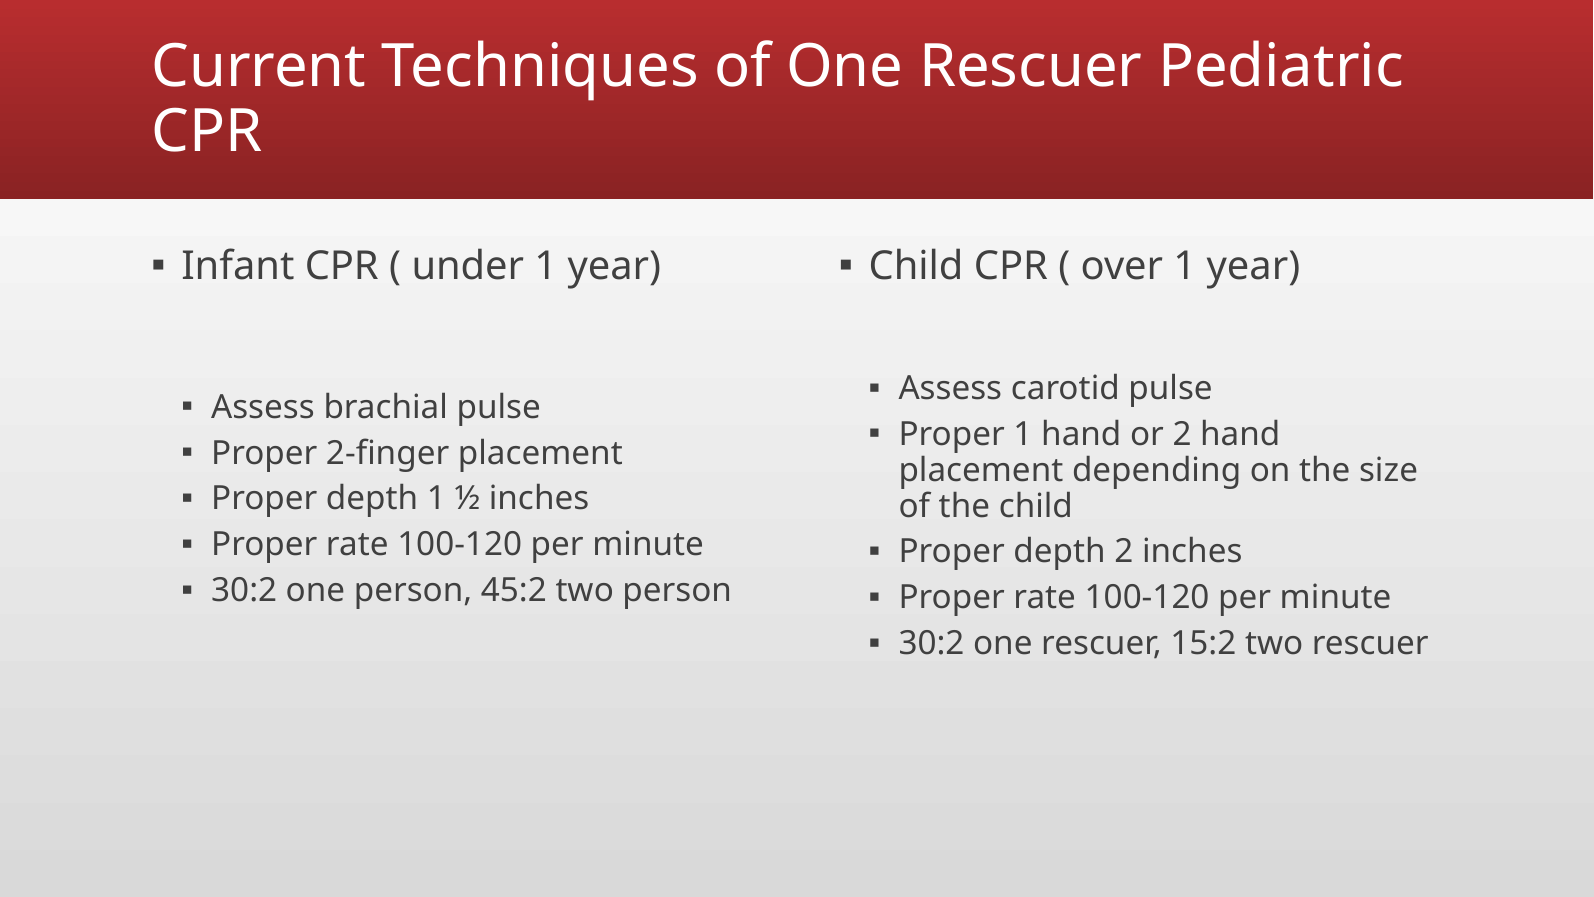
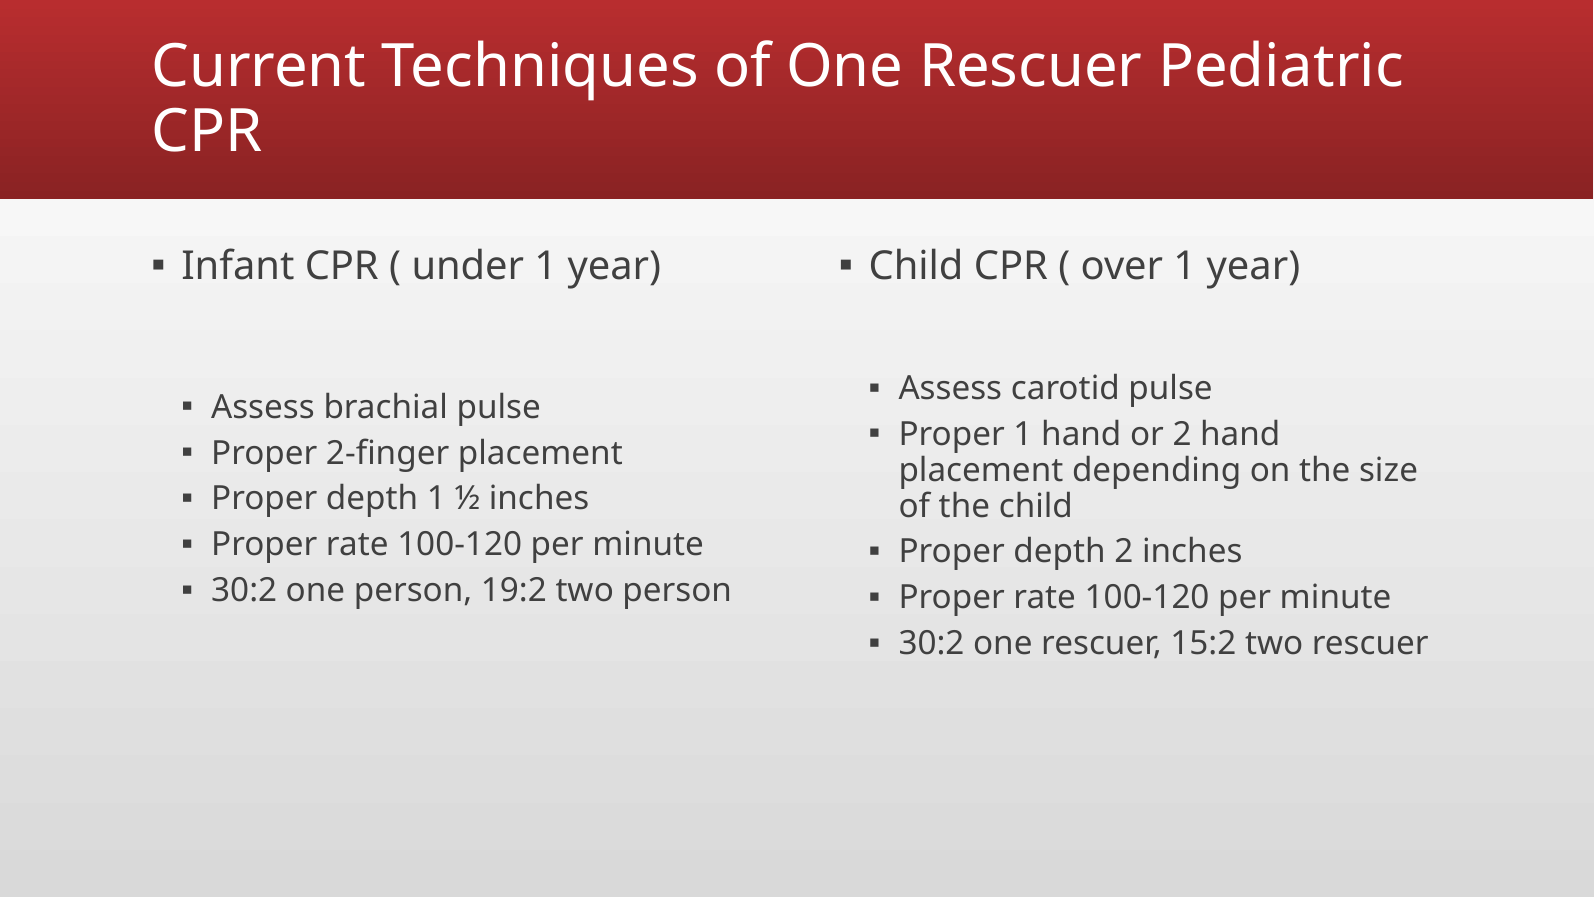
45:2: 45:2 -> 19:2
